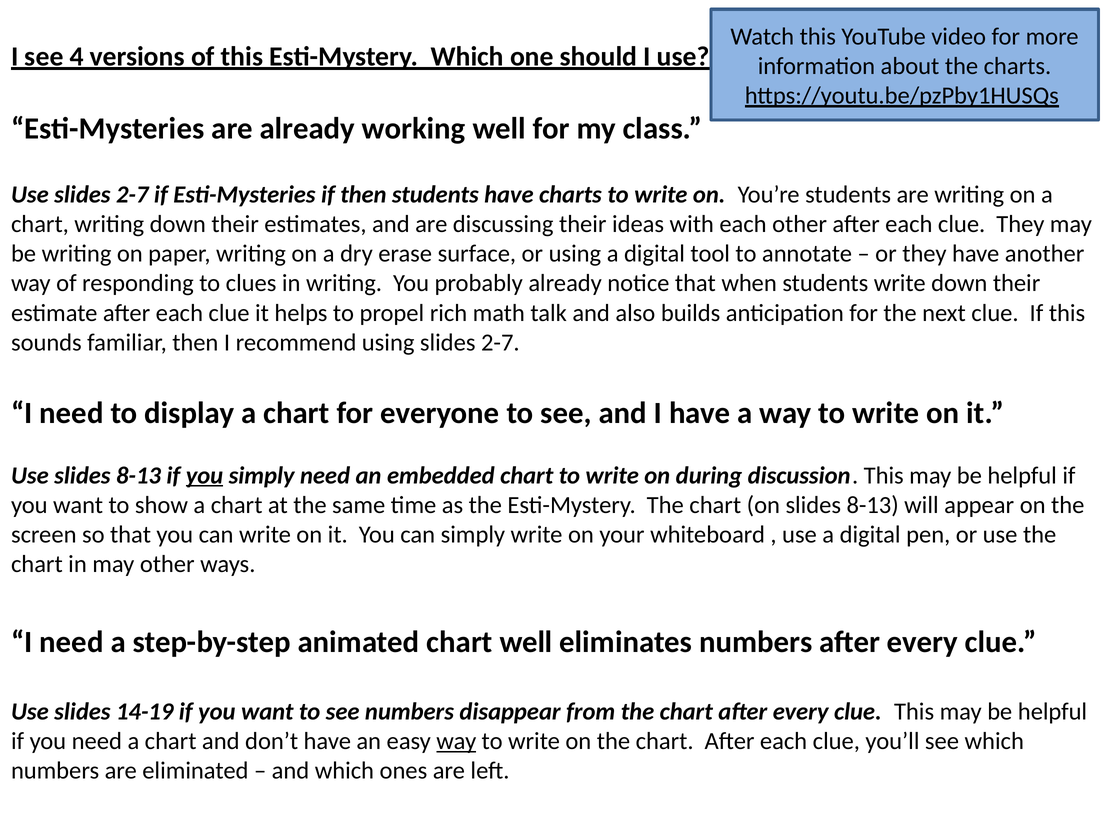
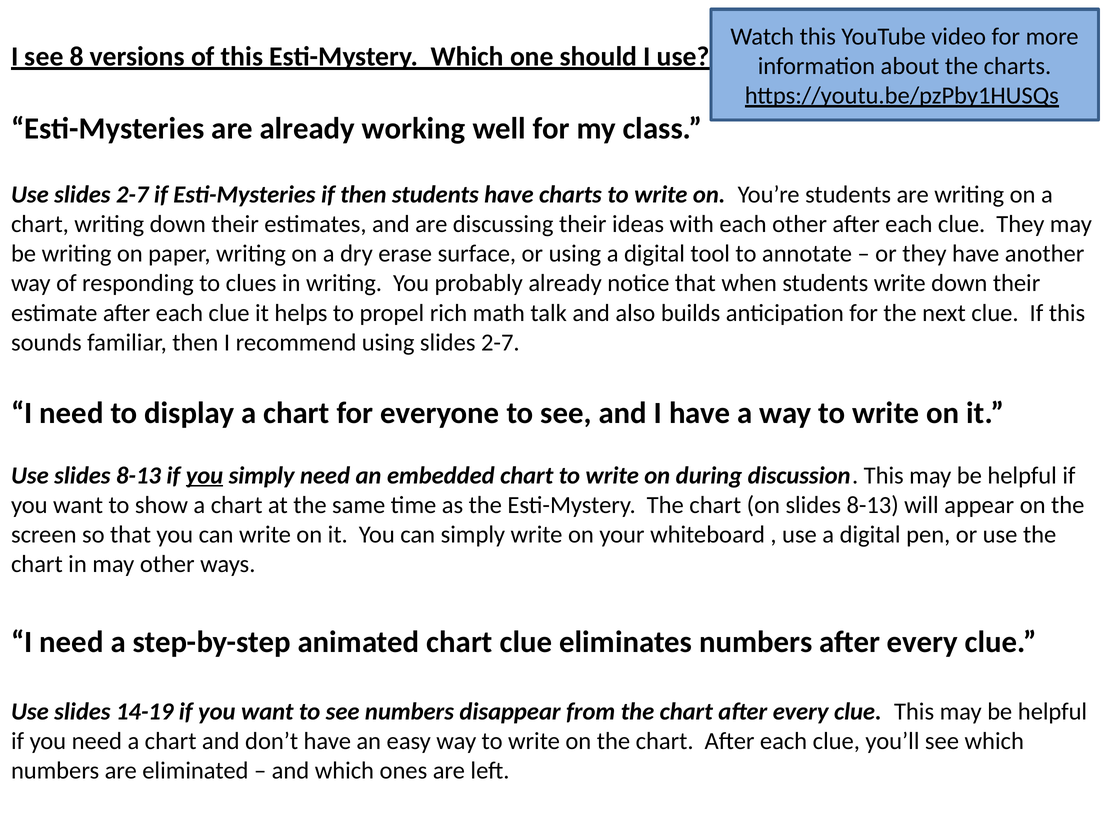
4: 4 -> 8
chart well: well -> clue
way at (456, 741) underline: present -> none
